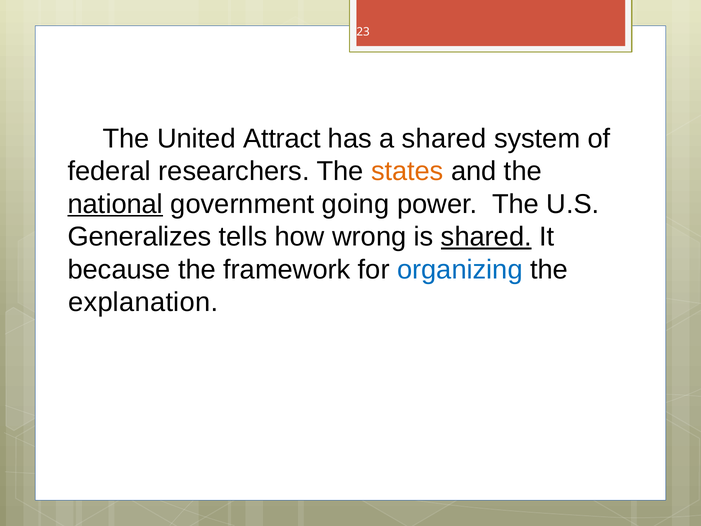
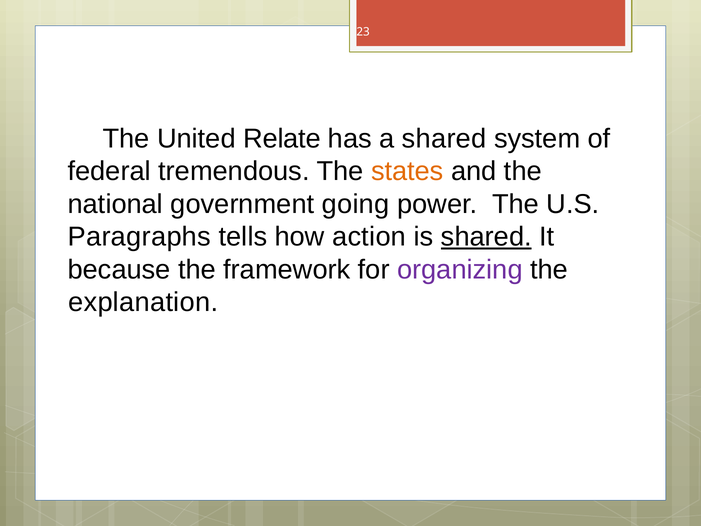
Attract: Attract -> Relate
researchers: researchers -> tremendous
national underline: present -> none
Generalizes: Generalizes -> Paragraphs
wrong: wrong -> action
organizing colour: blue -> purple
